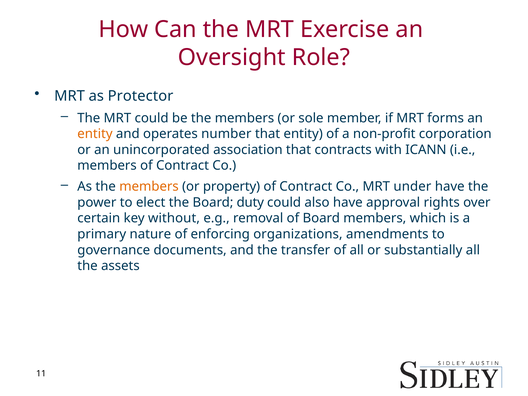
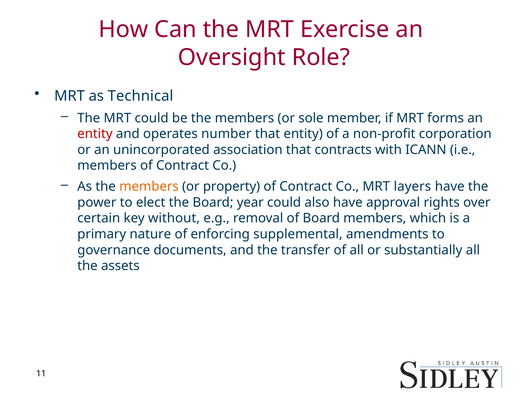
Protector: Protector -> Technical
entity at (95, 134) colour: orange -> red
under: under -> layers
duty: duty -> year
organizations: organizations -> supplemental
